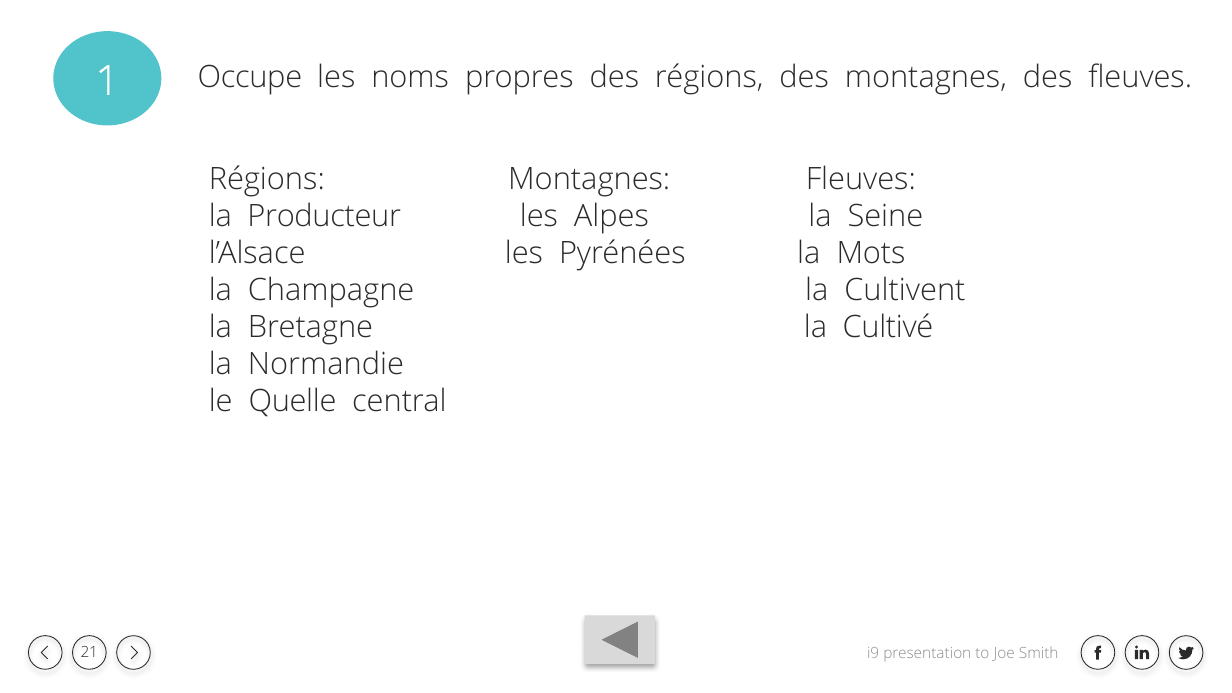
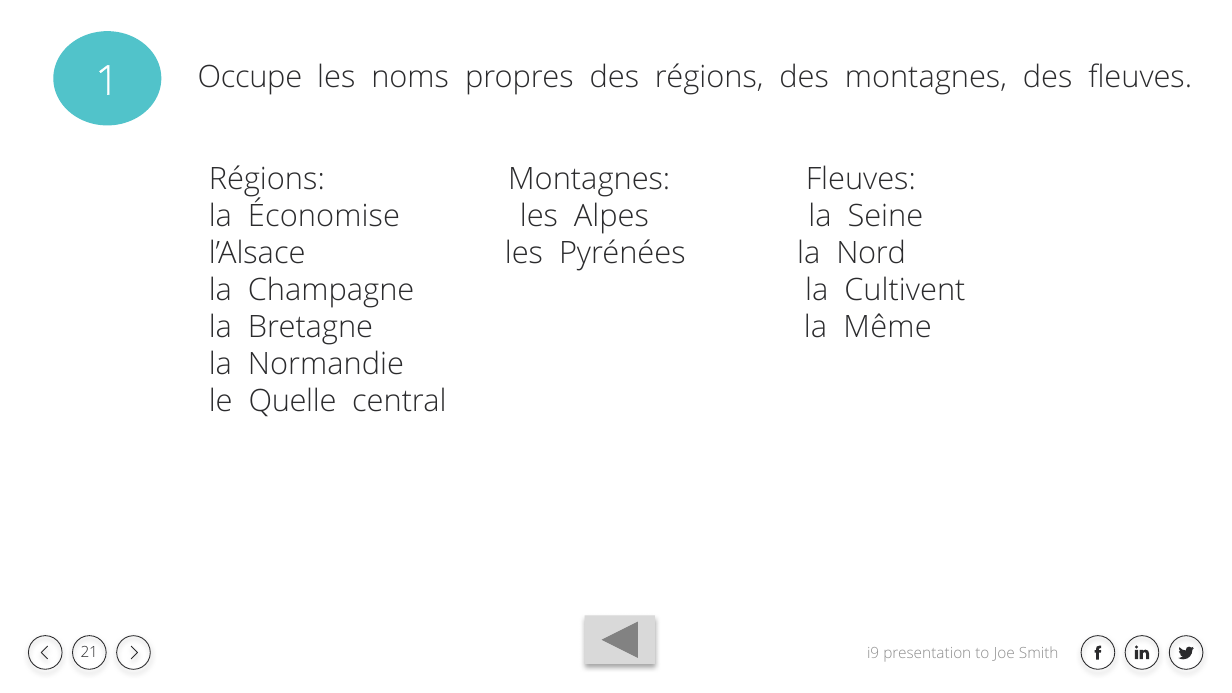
Producteur: Producteur -> Économise
Mots: Mots -> Nord
Cultivé: Cultivé -> Même
